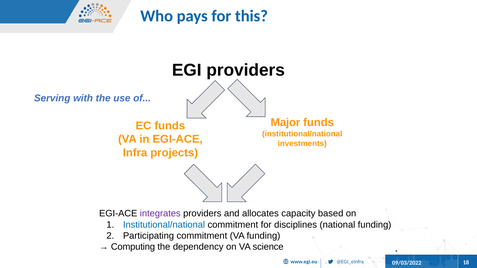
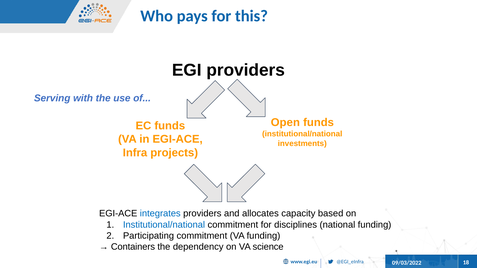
Major: Major -> Open
integrates colour: purple -> blue
Computing: Computing -> Containers
